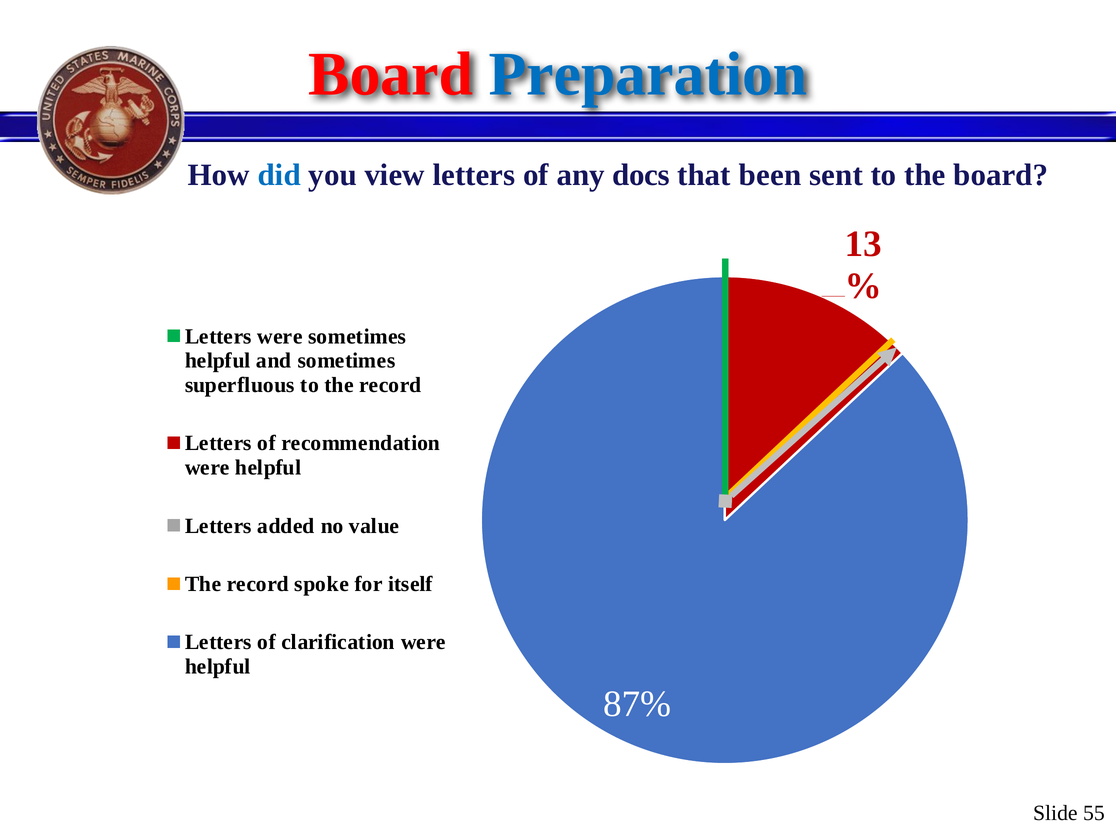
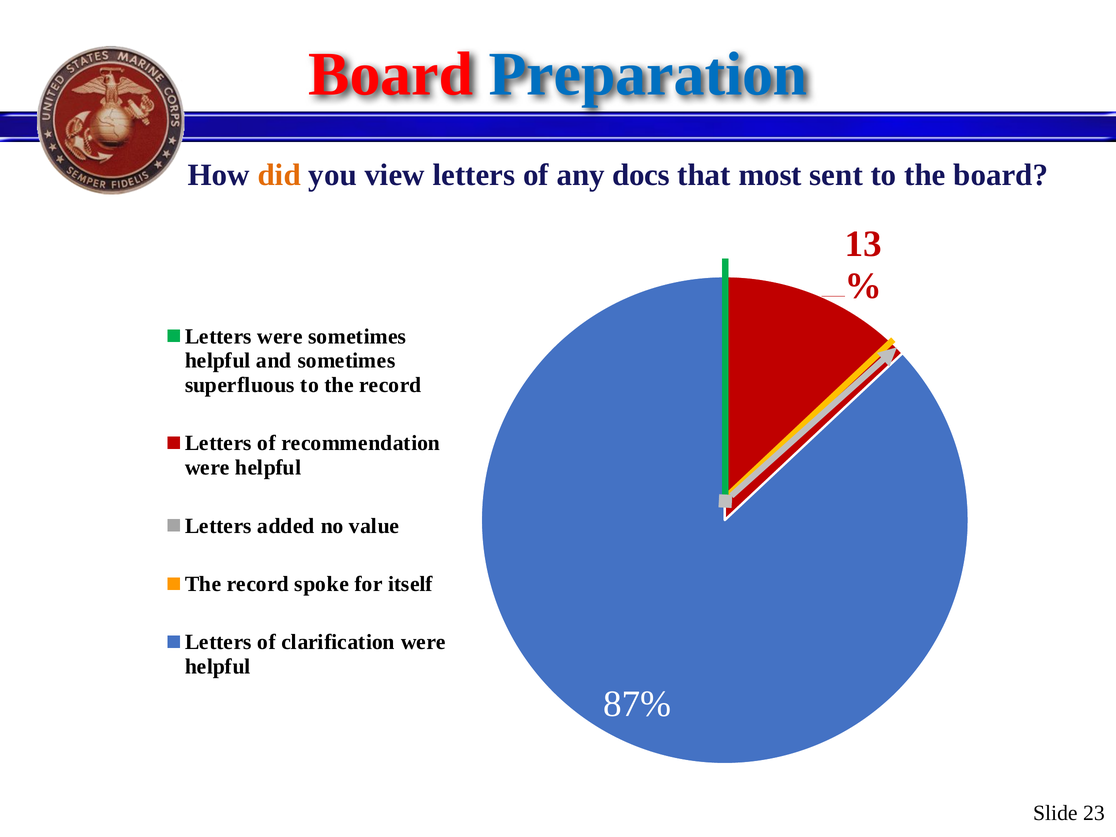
did colour: blue -> orange
been: been -> most
55: 55 -> 23
